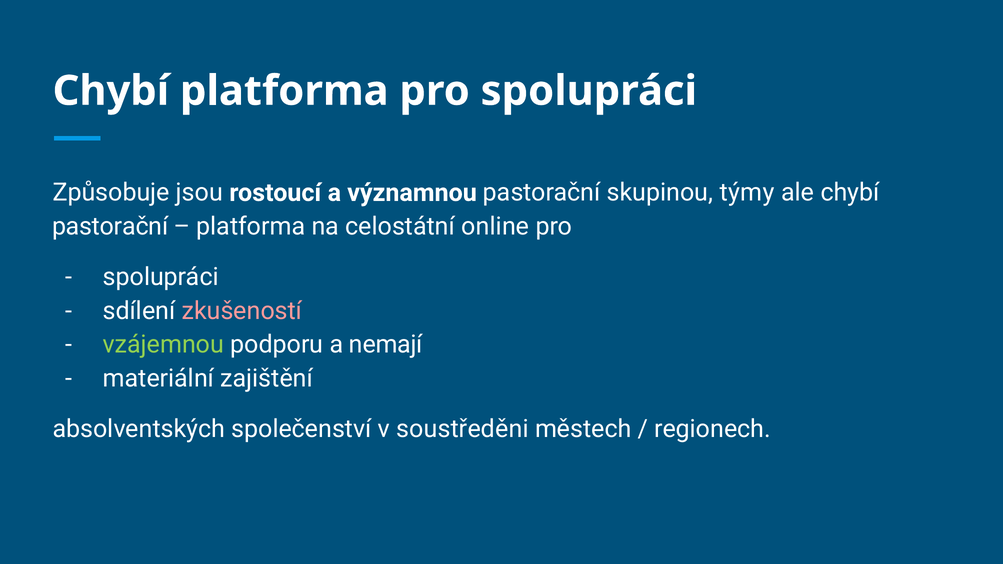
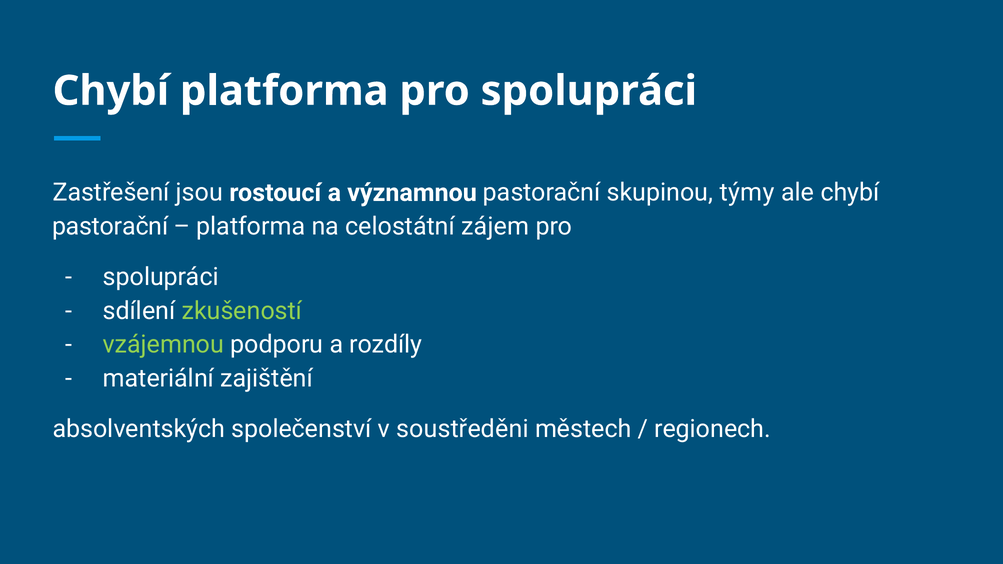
Způsobuje: Způsobuje -> Zastřešení
online: online -> zájem
zkušeností colour: pink -> light green
nemají: nemají -> rozdíly
